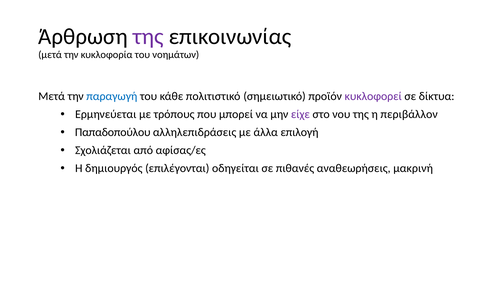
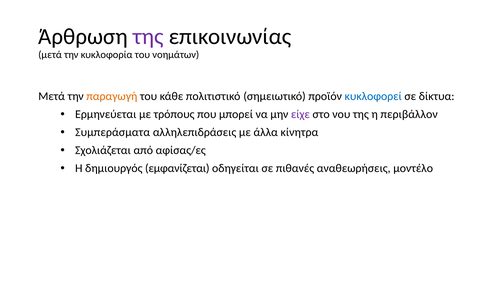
παραγωγή colour: blue -> orange
κυκλοφορεί colour: purple -> blue
Παπαδοπούλου: Παπαδοπούλου -> Συμπεράσματα
επιλογή: επιλογή -> κίνητρα
επιλέγονται: επιλέγονται -> εμφανίζεται
μακρινή: μακρινή -> μοντέλο
